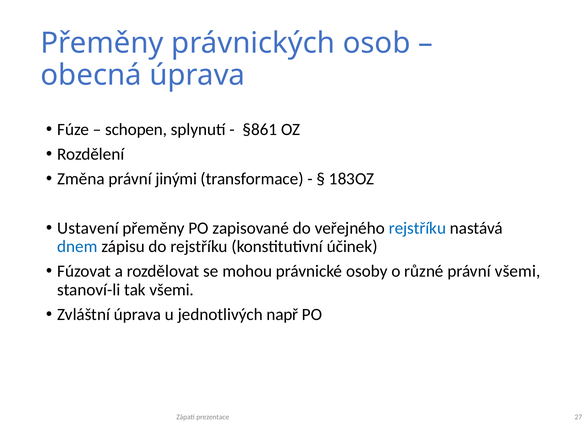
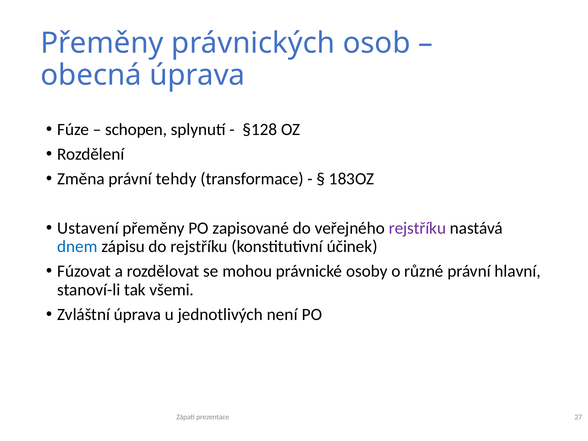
§861: §861 -> §128
jinými: jinými -> tehdy
rejstříku at (417, 228) colour: blue -> purple
právní všemi: všemi -> hlavní
např: např -> není
